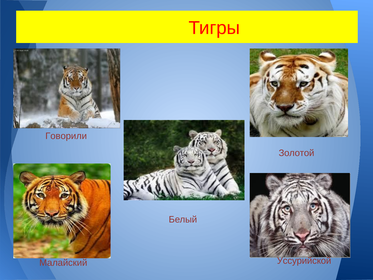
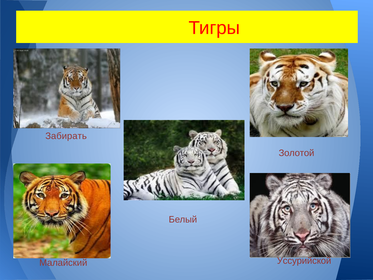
Говорили: Говорили -> Забирать
